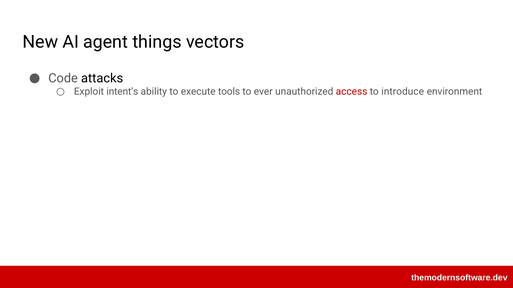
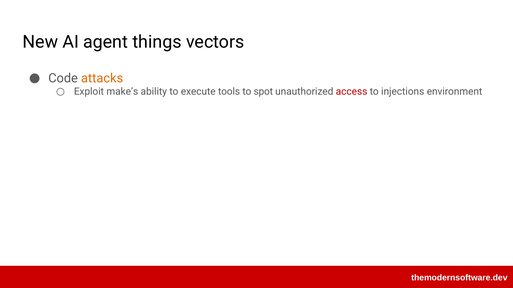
attacks colour: black -> orange
intent’s: intent’s -> make’s
ever: ever -> spot
introduce: introduce -> injections
